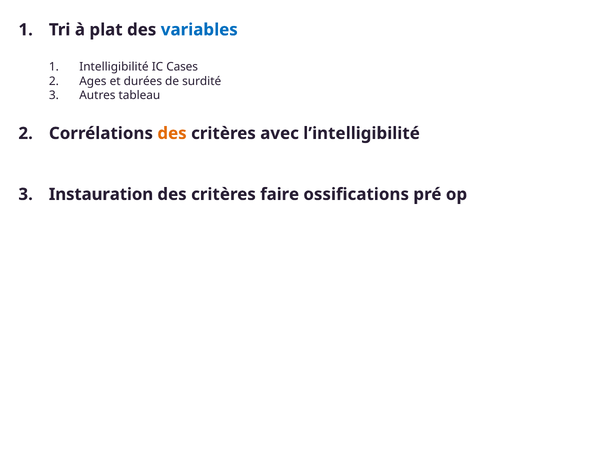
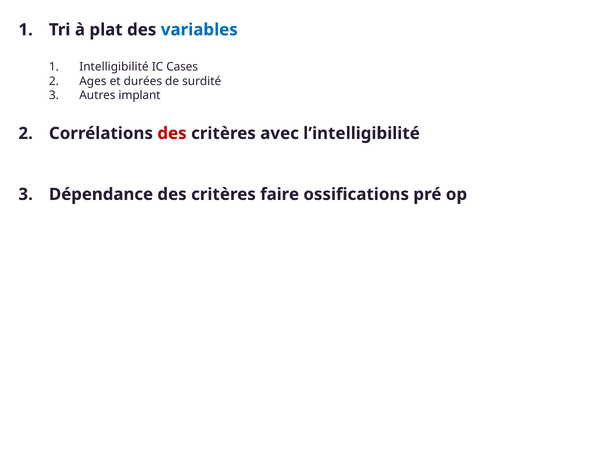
tableau: tableau -> implant
des at (172, 133) colour: orange -> red
Instauration: Instauration -> Dépendance
